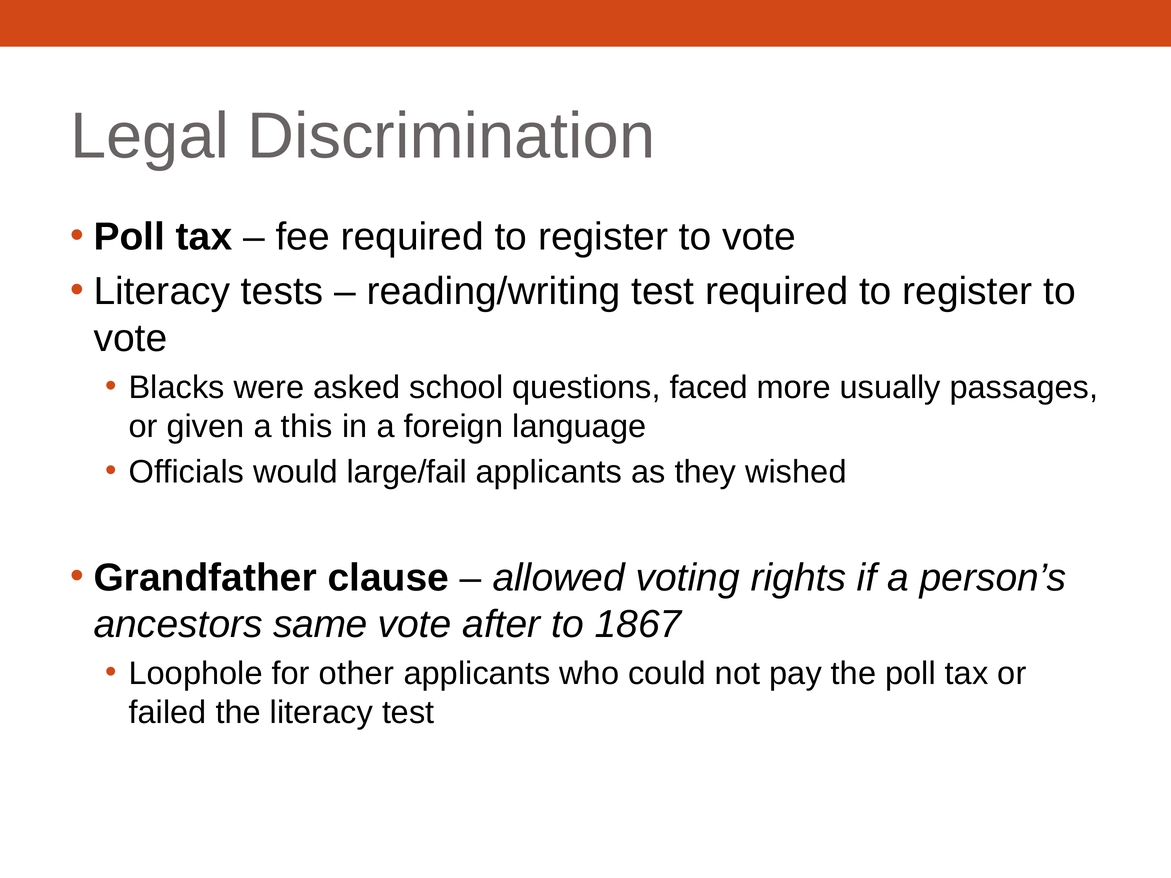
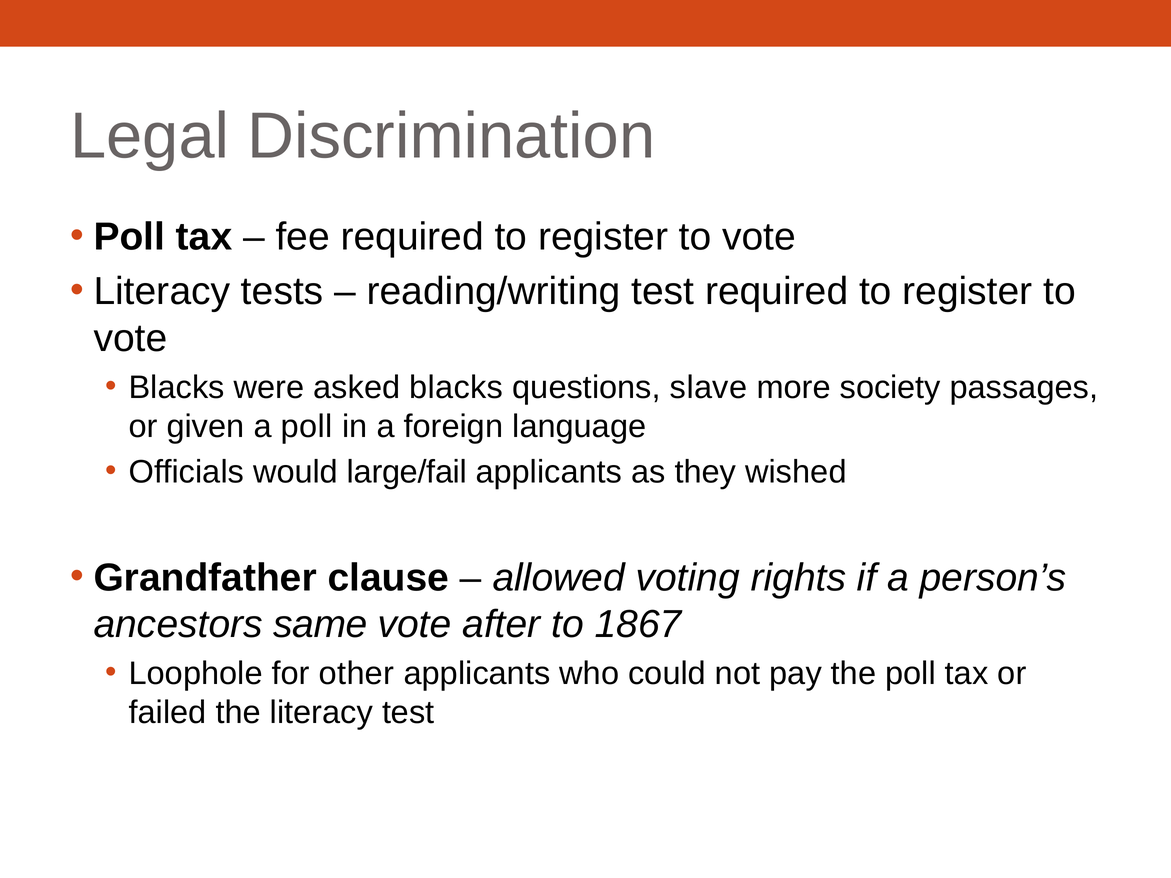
asked school: school -> blacks
faced: faced -> slave
usually: usually -> society
a this: this -> poll
